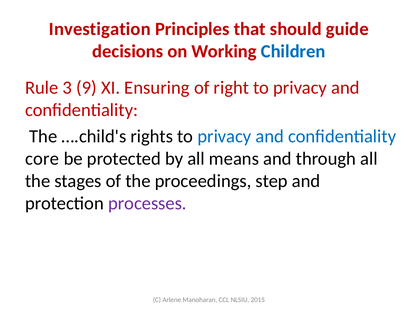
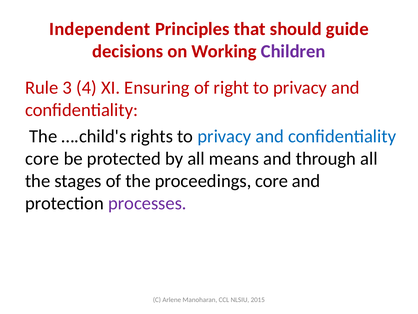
Investigation: Investigation -> Independent
Children colour: blue -> purple
9: 9 -> 4
proceedings step: step -> core
